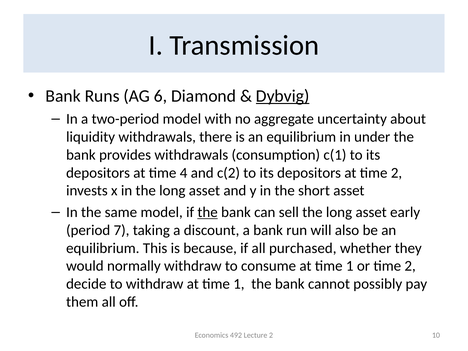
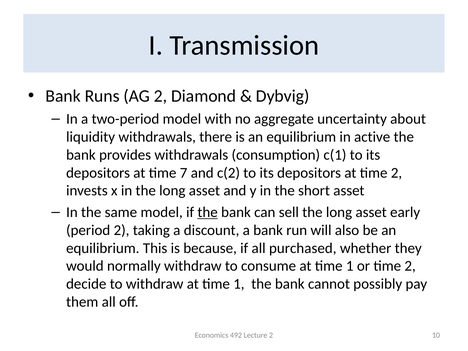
AG 6: 6 -> 2
Dybvig underline: present -> none
under: under -> active
4: 4 -> 7
period 7: 7 -> 2
